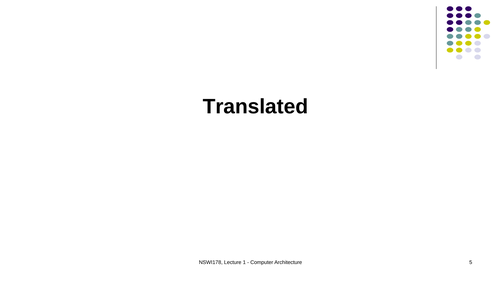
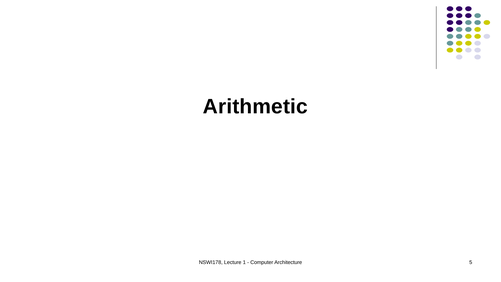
Translated: Translated -> Arithmetic
